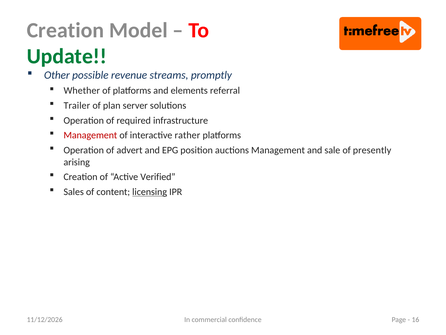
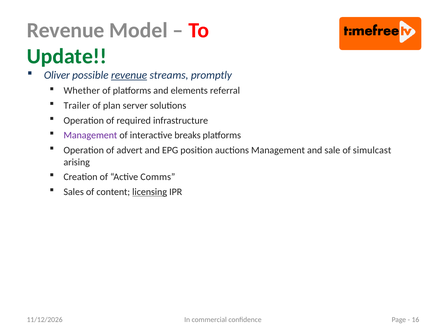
Creation at (65, 30): Creation -> Revenue
Other: Other -> Oliver
revenue at (129, 75) underline: none -> present
Management at (90, 135) colour: red -> purple
rather: rather -> breaks
presently: presently -> simulcast
Verified: Verified -> Comms
